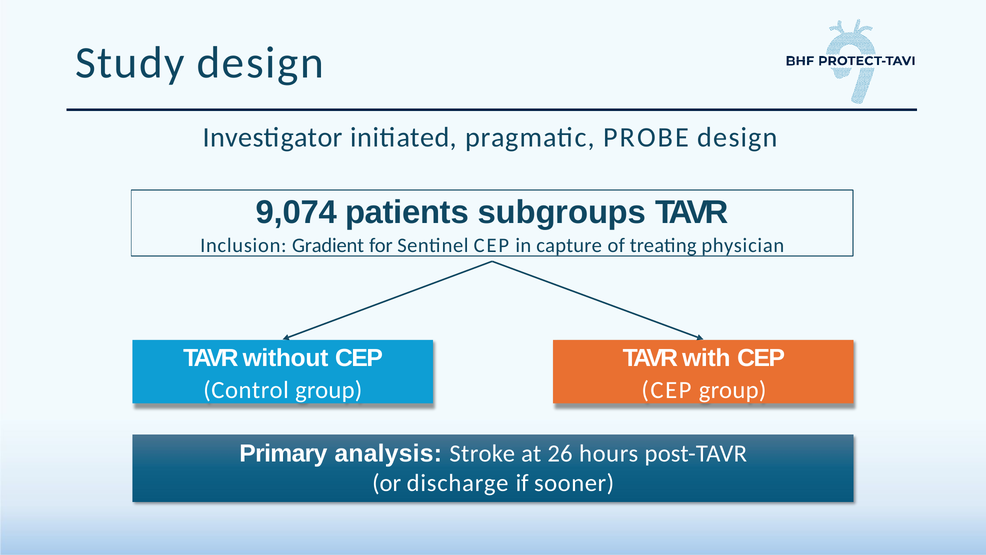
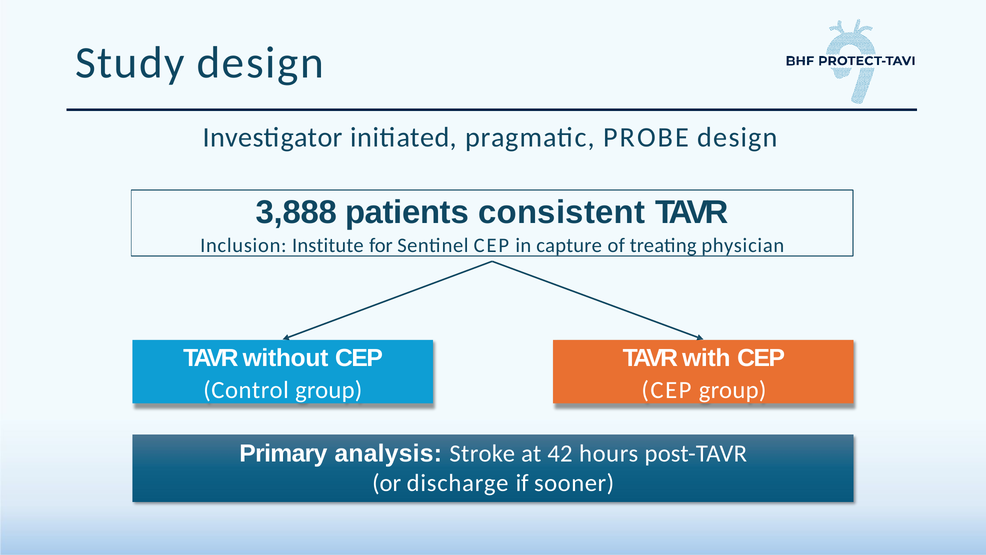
9,074: 9,074 -> 3,888
subgroups: subgroups -> consistent
Gradient: Gradient -> Institute
26: 26 -> 42
